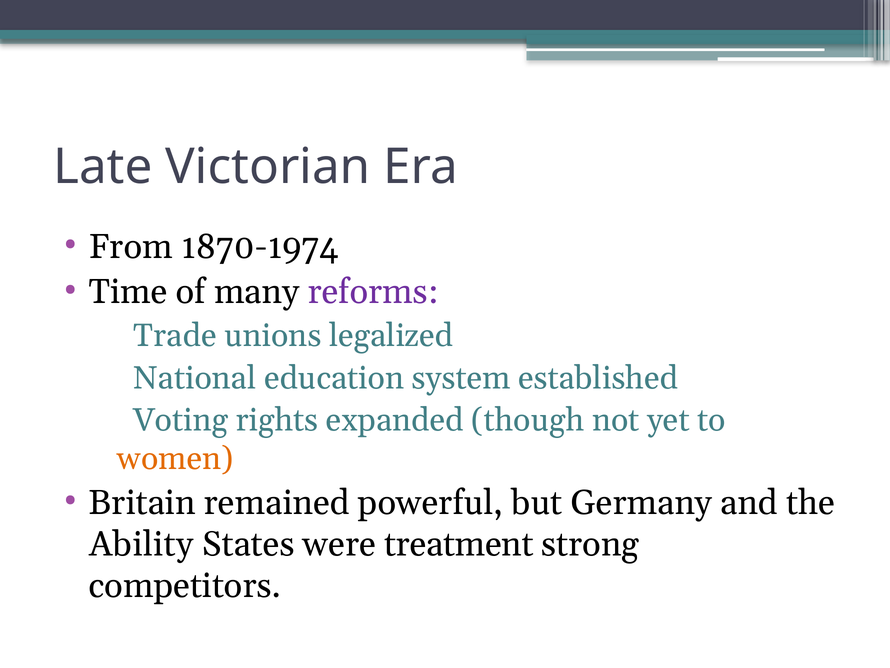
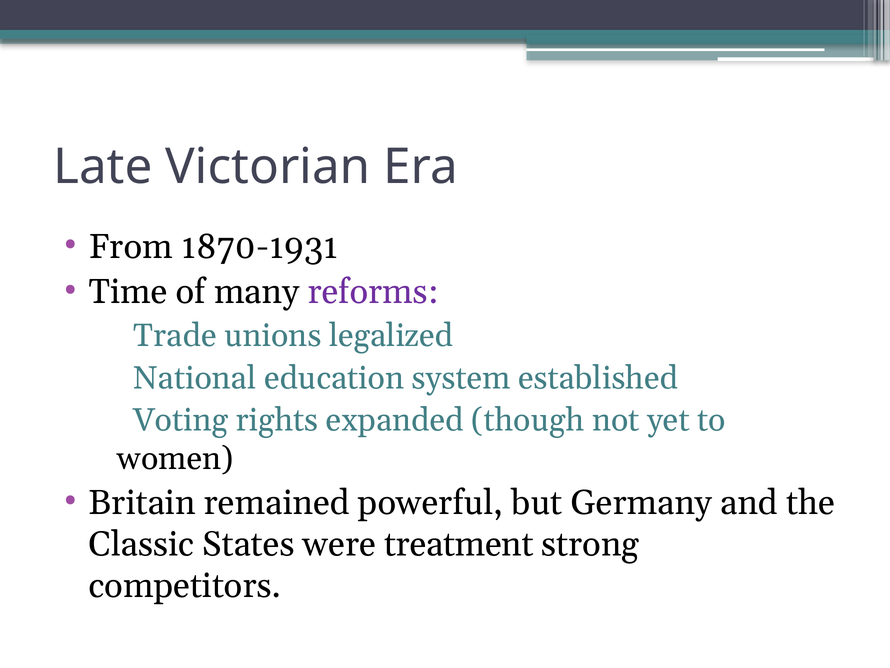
1870-1974: 1870-1974 -> 1870-1931
women colour: orange -> black
Ability: Ability -> Classic
